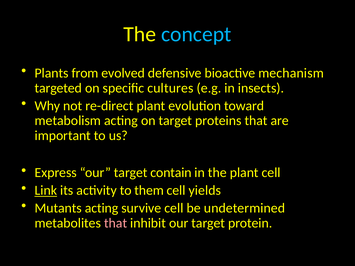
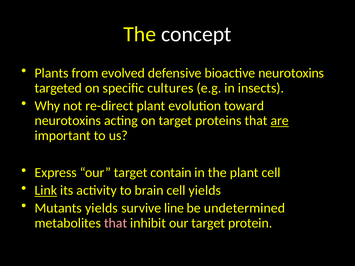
concept colour: light blue -> white
bioactive mechanism: mechanism -> neurotoxins
metabolism at (68, 121): metabolism -> neurotoxins
are underline: none -> present
them: them -> brain
Mutants acting: acting -> yields
survive cell: cell -> line
